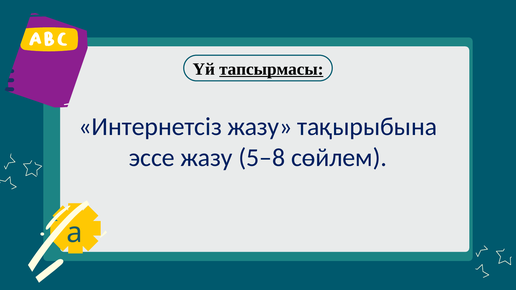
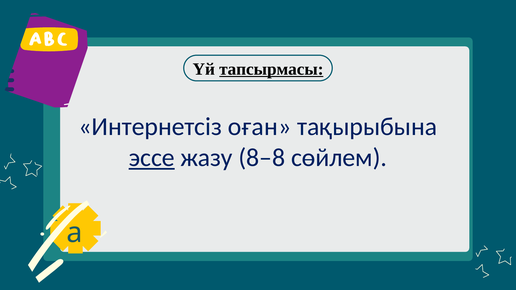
Интернетсіз жазу: жазу -> оған
эссе underline: none -> present
5–8: 5–8 -> 8–8
